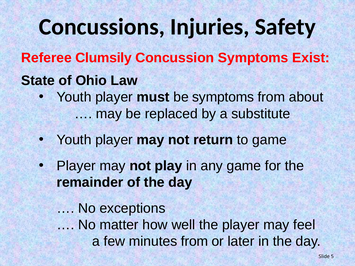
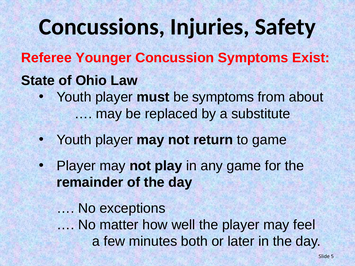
Clumsily: Clumsily -> Younger
minutes from: from -> both
